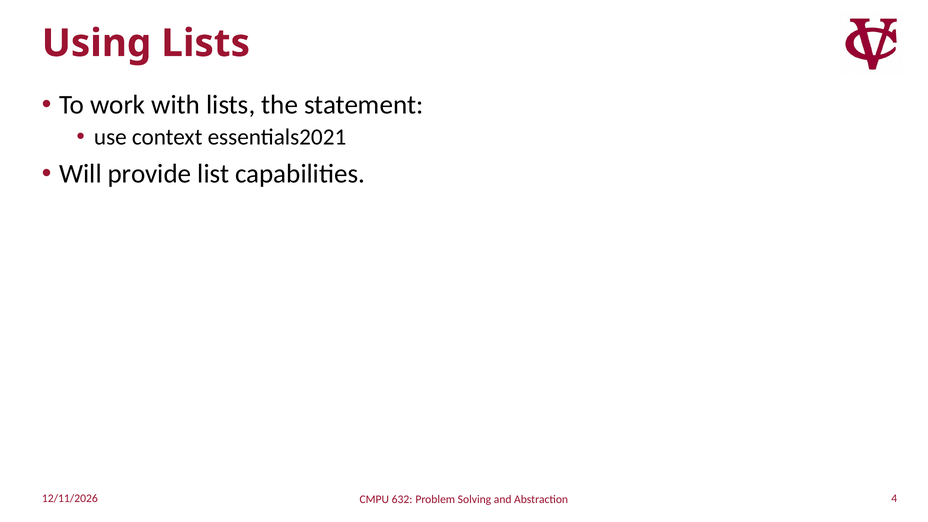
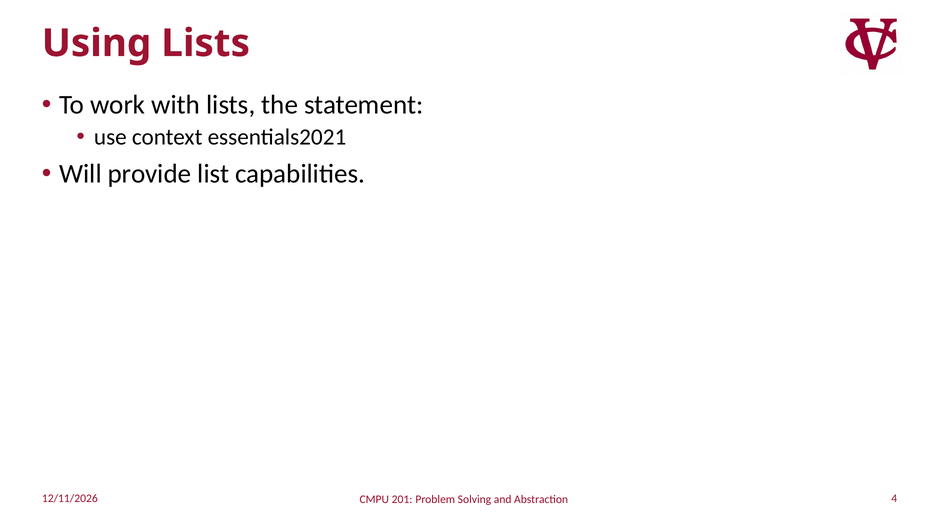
632: 632 -> 201
